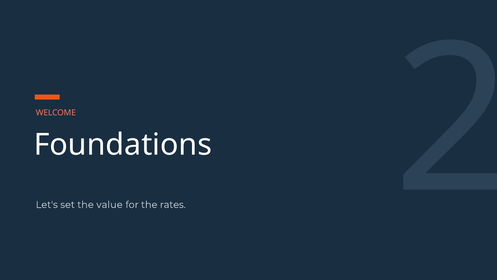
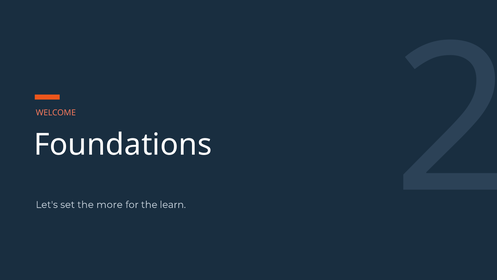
value: value -> more
rates: rates -> learn
